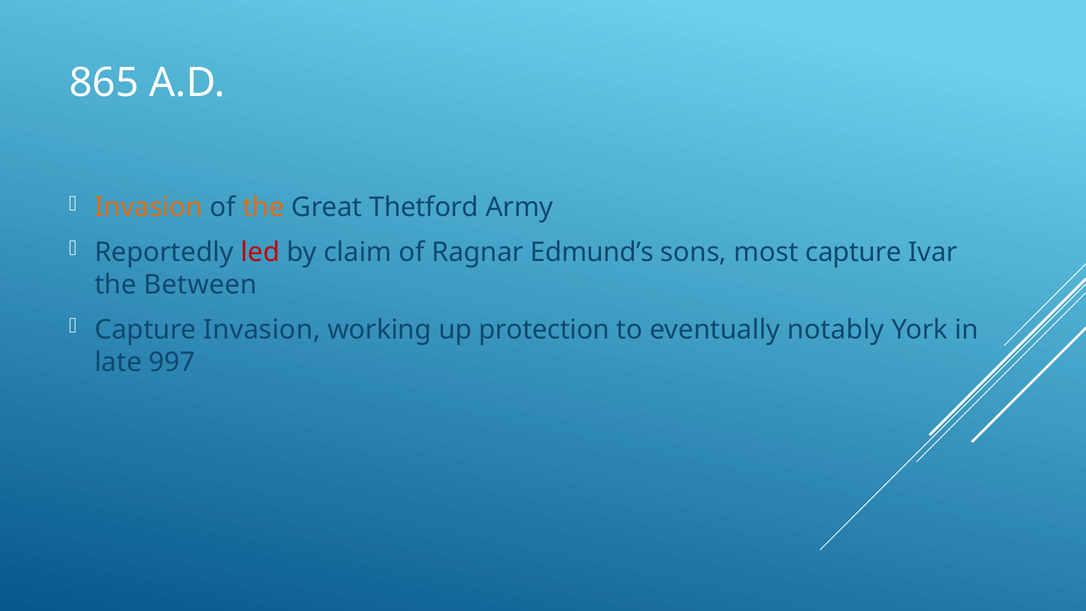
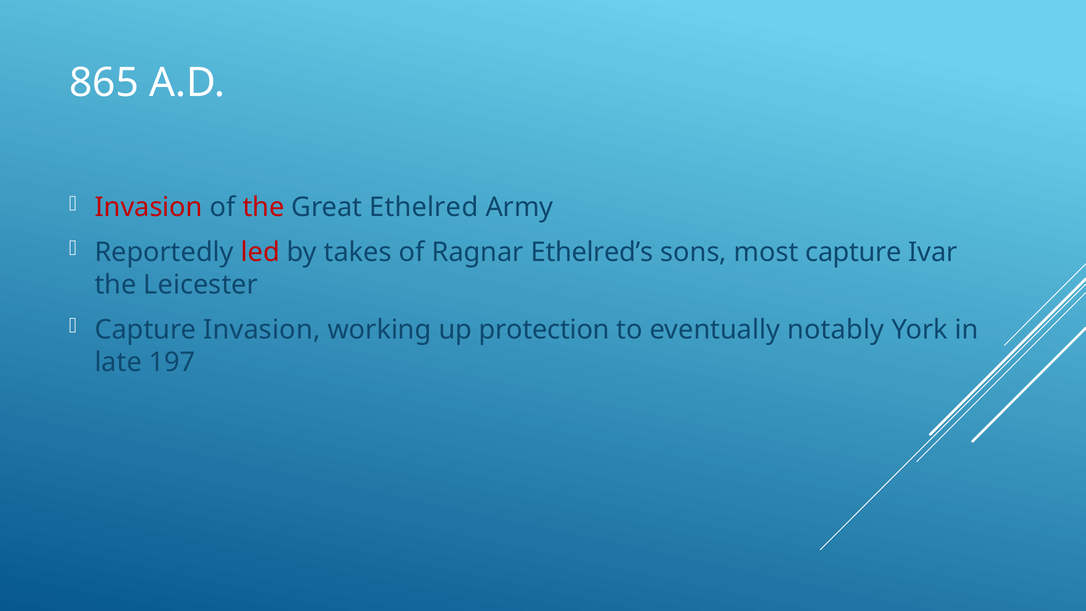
Invasion at (149, 207) colour: orange -> red
the at (263, 207) colour: orange -> red
Thetford: Thetford -> Ethelred
claim: claim -> takes
Edmund’s: Edmund’s -> Ethelred’s
Between: Between -> Leicester
997: 997 -> 197
